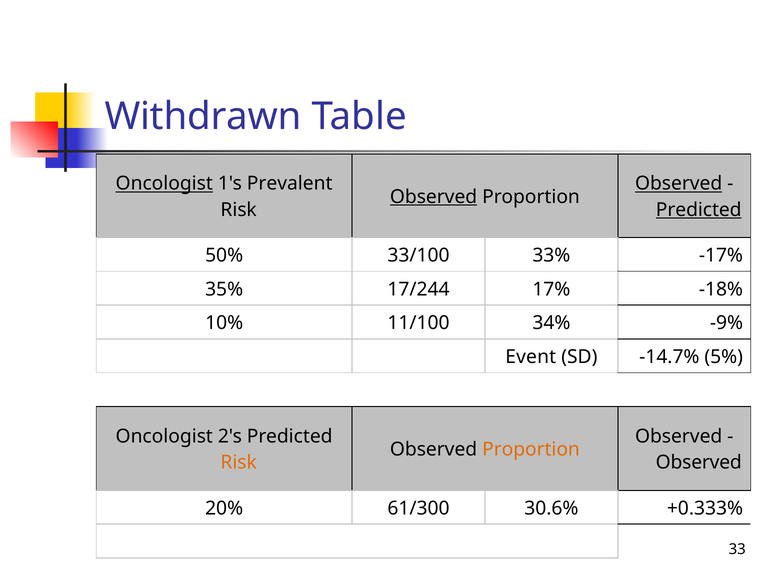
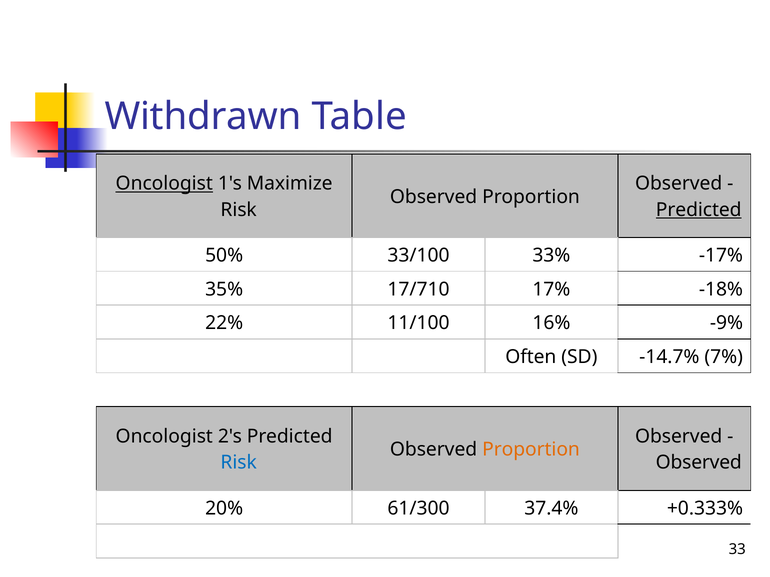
Prevalent: Prevalent -> Maximize
Observed at (679, 184) underline: present -> none
Observed at (434, 197) underline: present -> none
17/244: 17/244 -> 17/710
10%: 10% -> 22%
34%: 34% -> 16%
Event: Event -> Often
5%: 5% -> 7%
Risk at (239, 463) colour: orange -> blue
30.6%: 30.6% -> 37.4%
